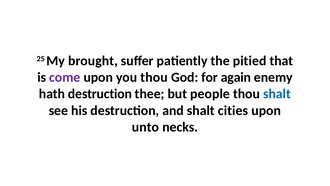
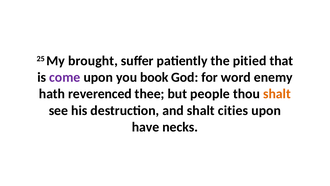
you thou: thou -> book
again: again -> word
hath destruction: destruction -> reverenced
shalt at (277, 94) colour: blue -> orange
unto: unto -> have
